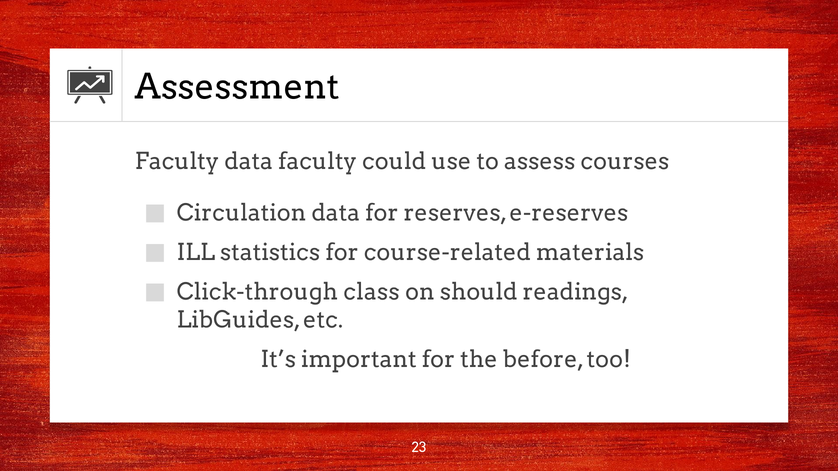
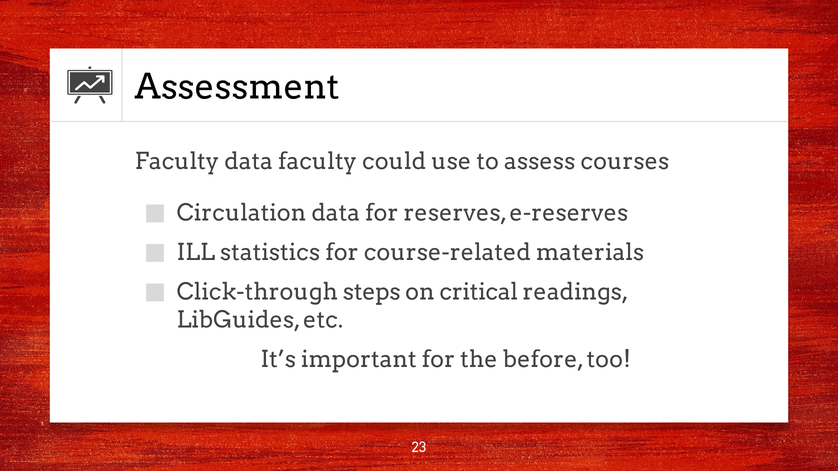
class: class -> steps
should: should -> critical
